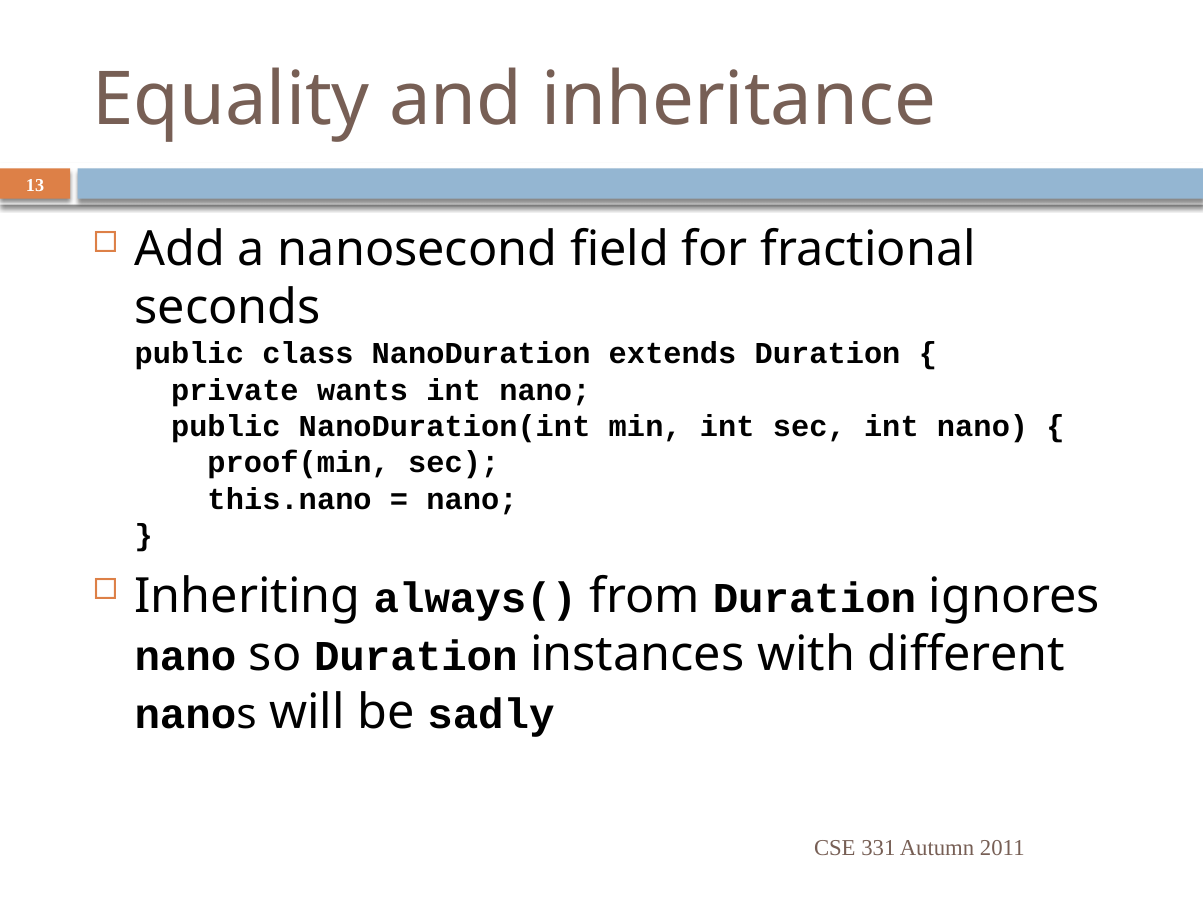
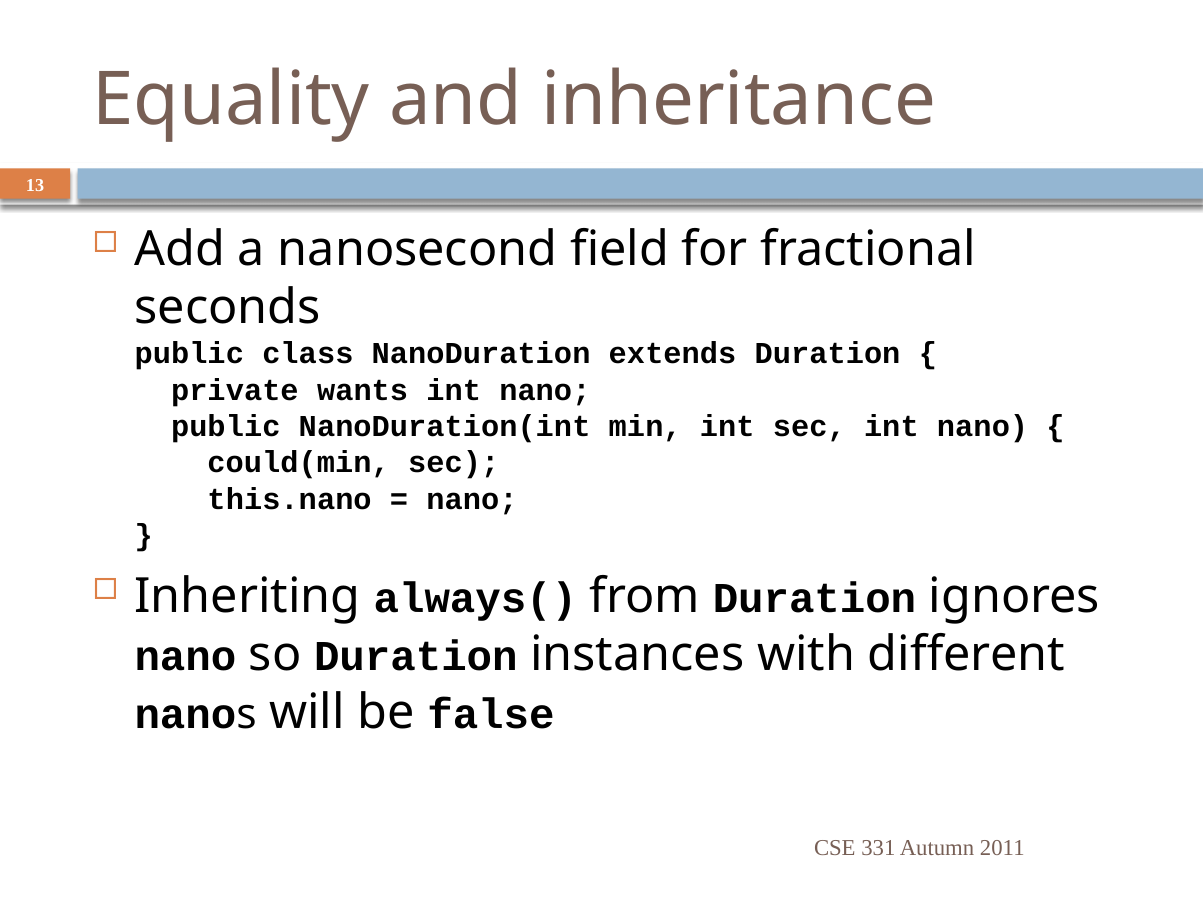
proof(min: proof(min -> could(min
sadly: sadly -> false
